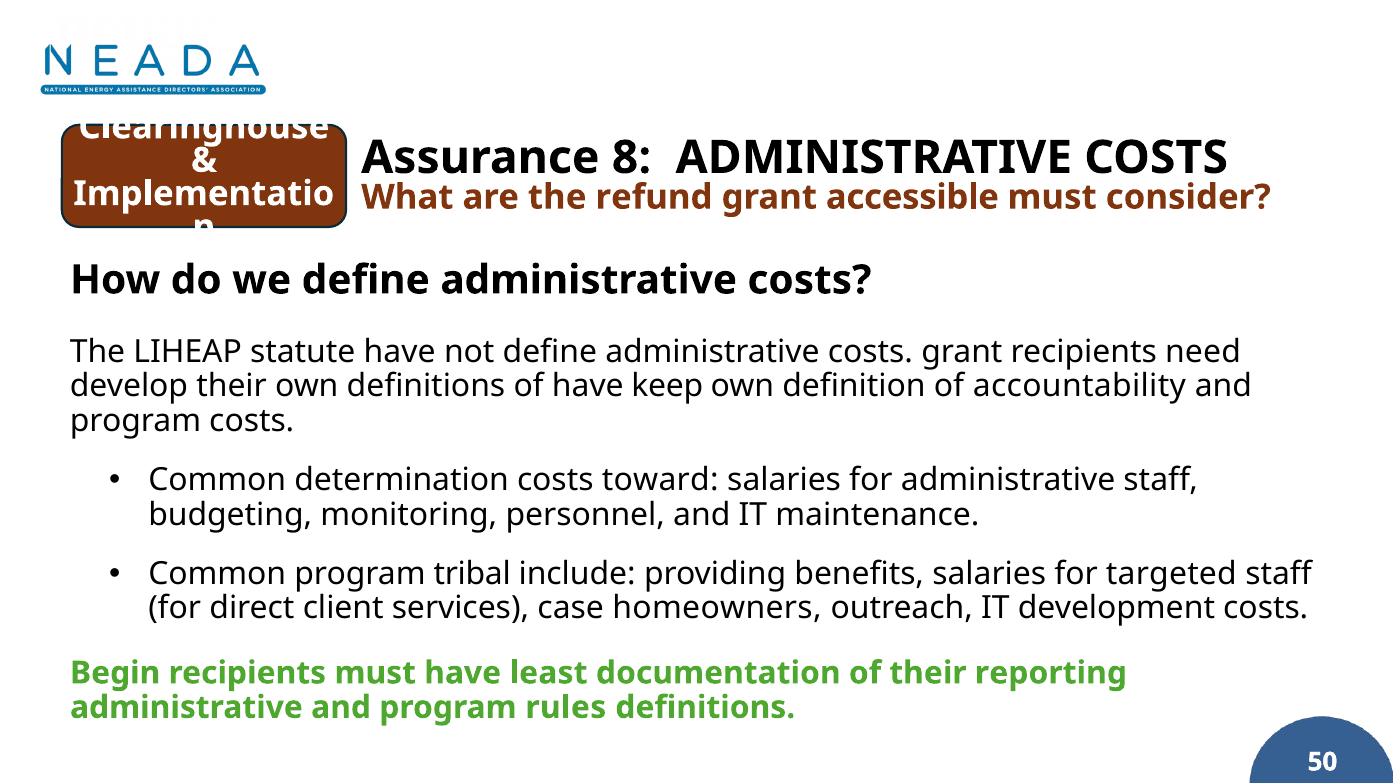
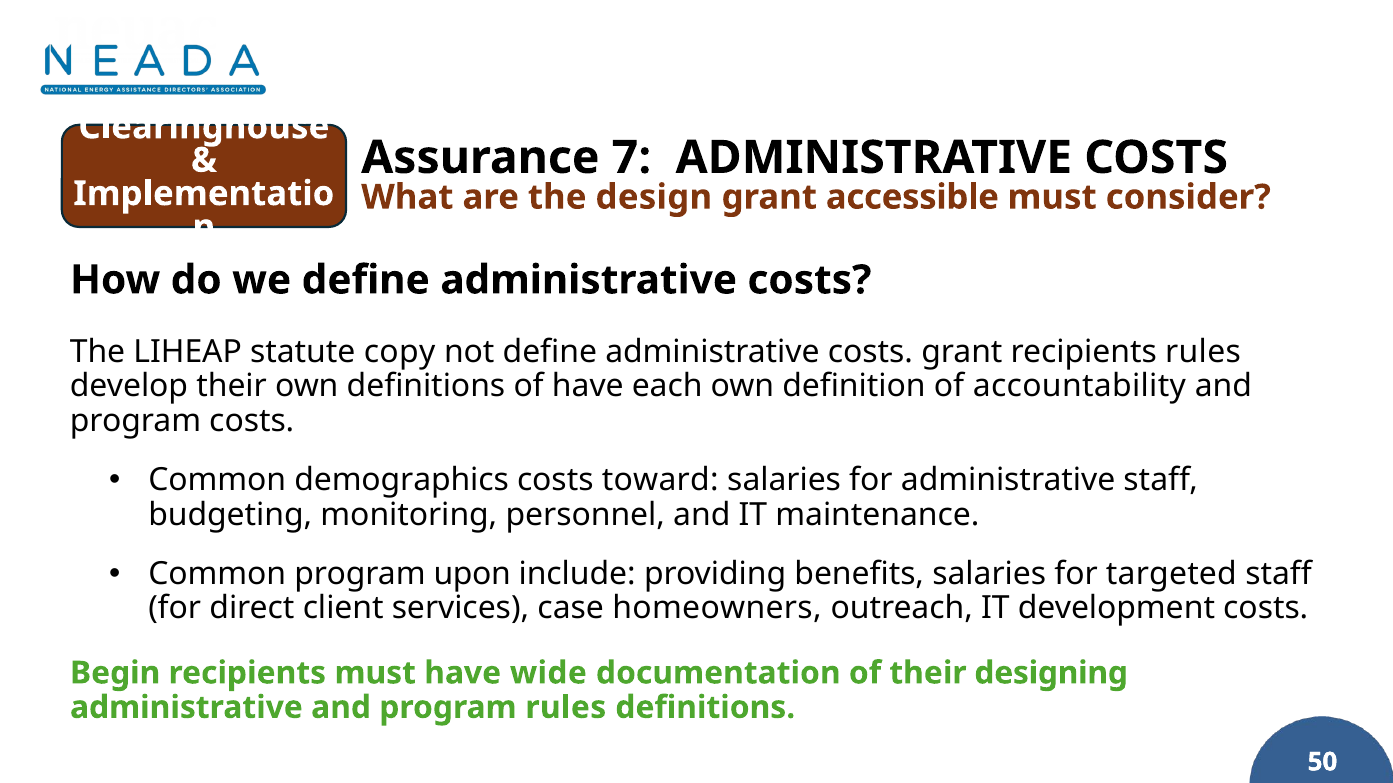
8: 8 -> 7
refund: refund -> design
statute have: have -> copy
recipients need: need -> rules
keep: keep -> each
determination: determination -> demographics
tribal: tribal -> upon
least: least -> wide
reporting: reporting -> designing
